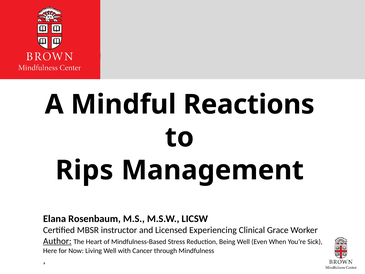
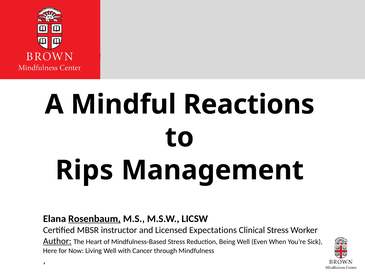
Rosenbaum underline: none -> present
Experiencing: Experiencing -> Expectations
Clinical Grace: Grace -> Stress
